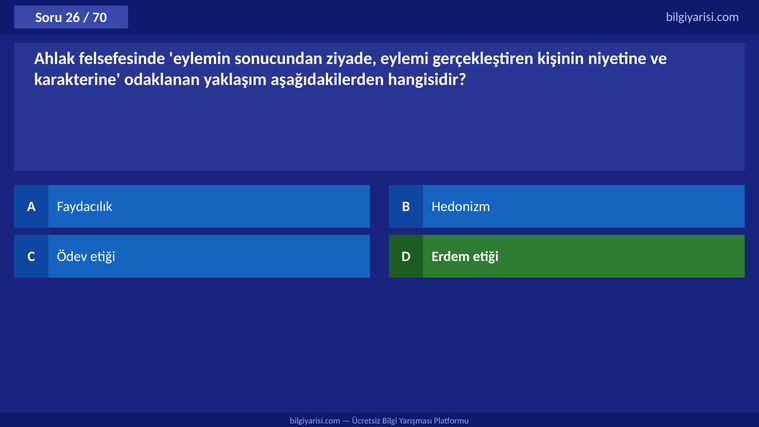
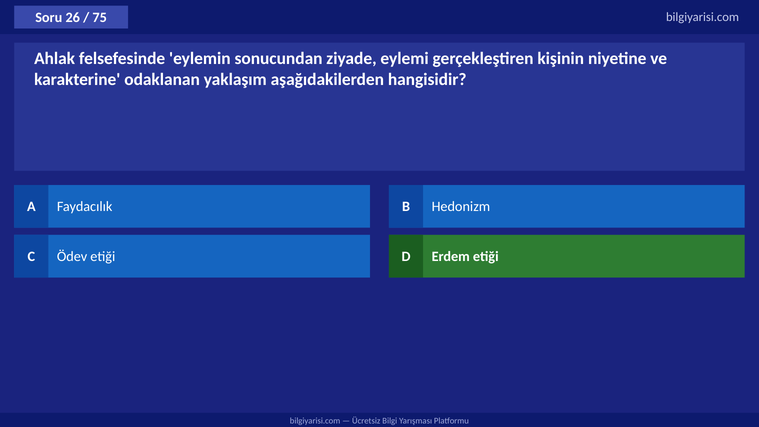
70: 70 -> 75
